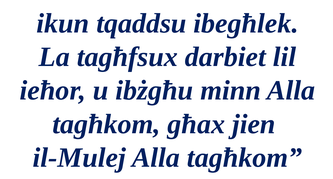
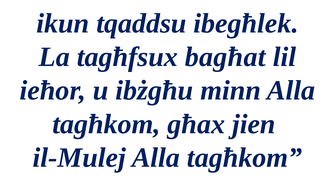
darbiet: darbiet -> bagħat
